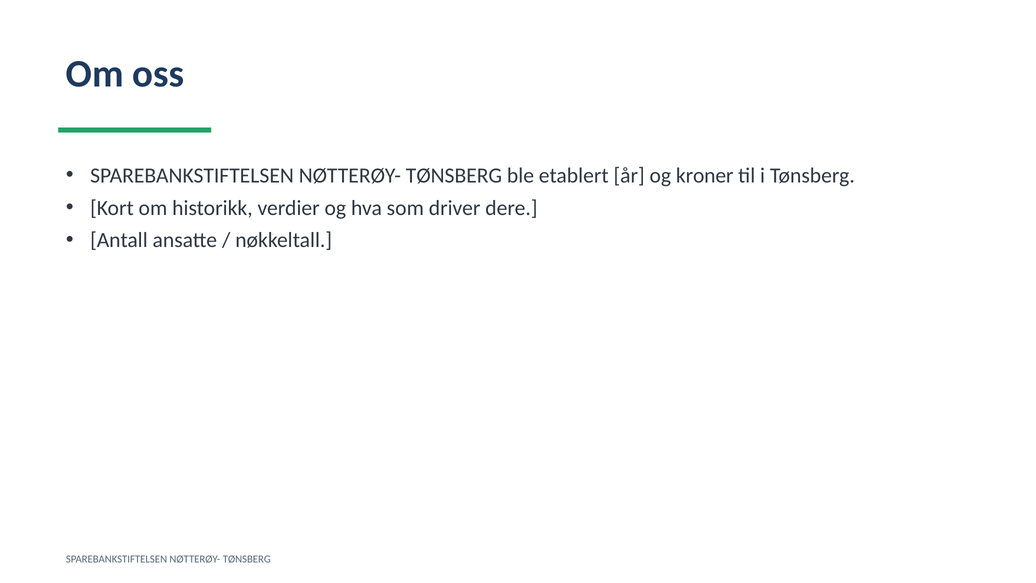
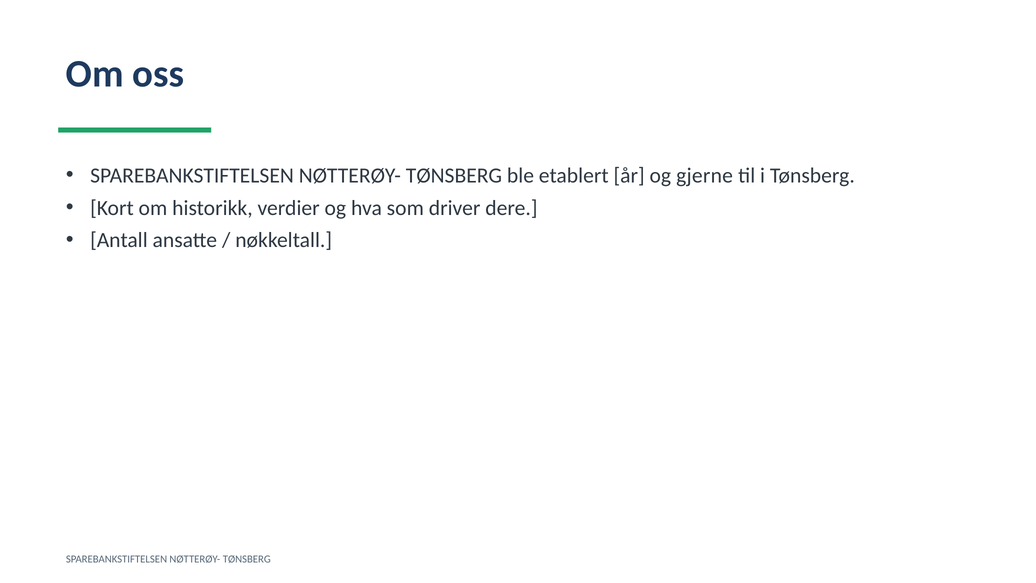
kroner: kroner -> gjerne
